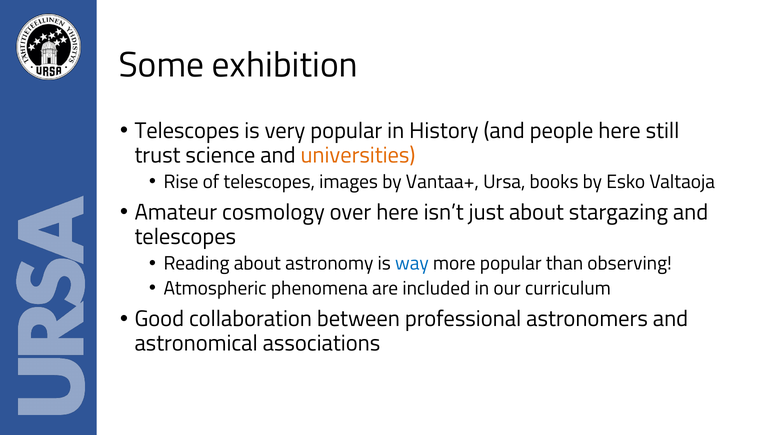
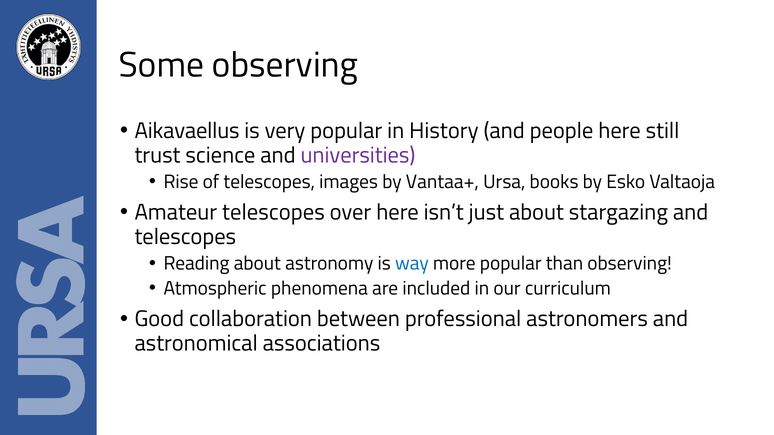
Some exhibition: exhibition -> observing
Telescopes at (187, 131): Telescopes -> Aikavaellus
universities colour: orange -> purple
Amateur cosmology: cosmology -> telescopes
